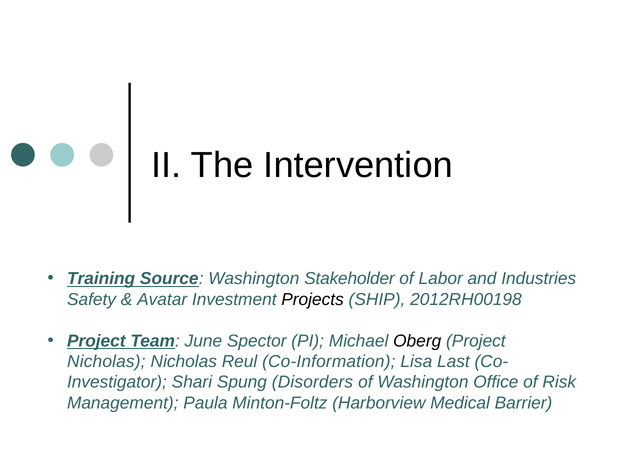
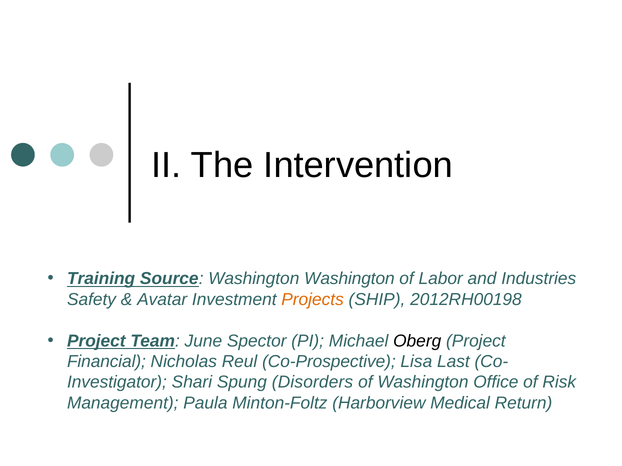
Washington Stakeholder: Stakeholder -> Washington
Projects colour: black -> orange
Nicholas at (106, 362): Nicholas -> Financial
Co-Information: Co-Information -> Co-Prospective
Barrier: Barrier -> Return
